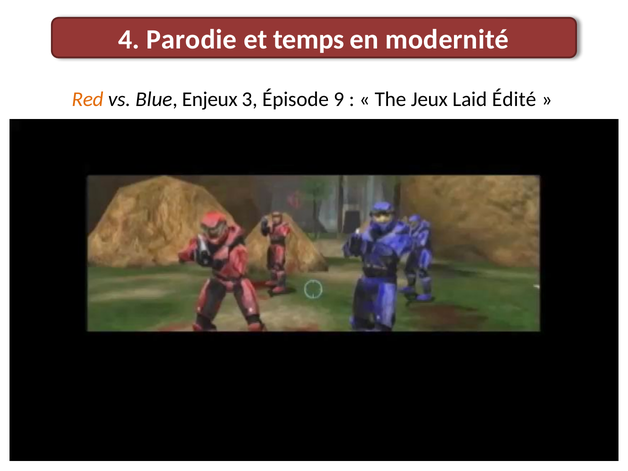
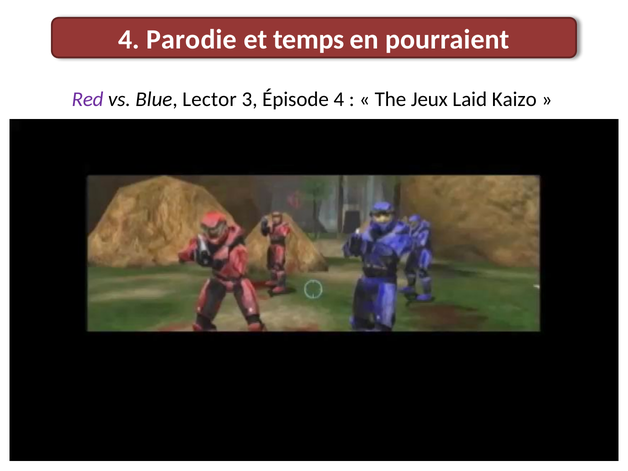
modernité: modernité -> pourraient
Red colour: orange -> purple
Enjeux: Enjeux -> Lector
Épisode 9: 9 -> 4
Édité: Édité -> Kaizo
